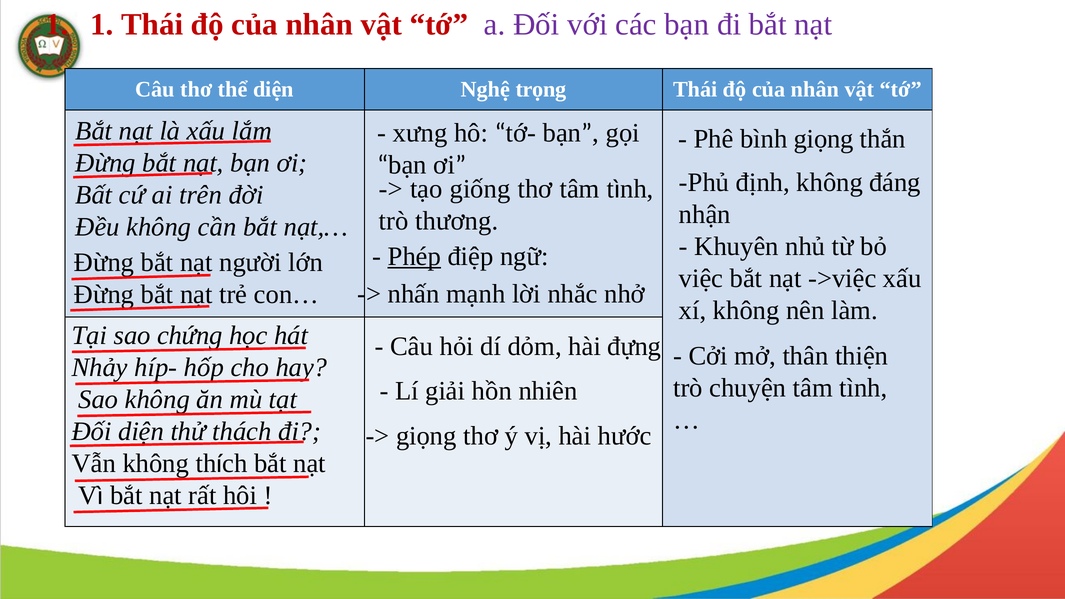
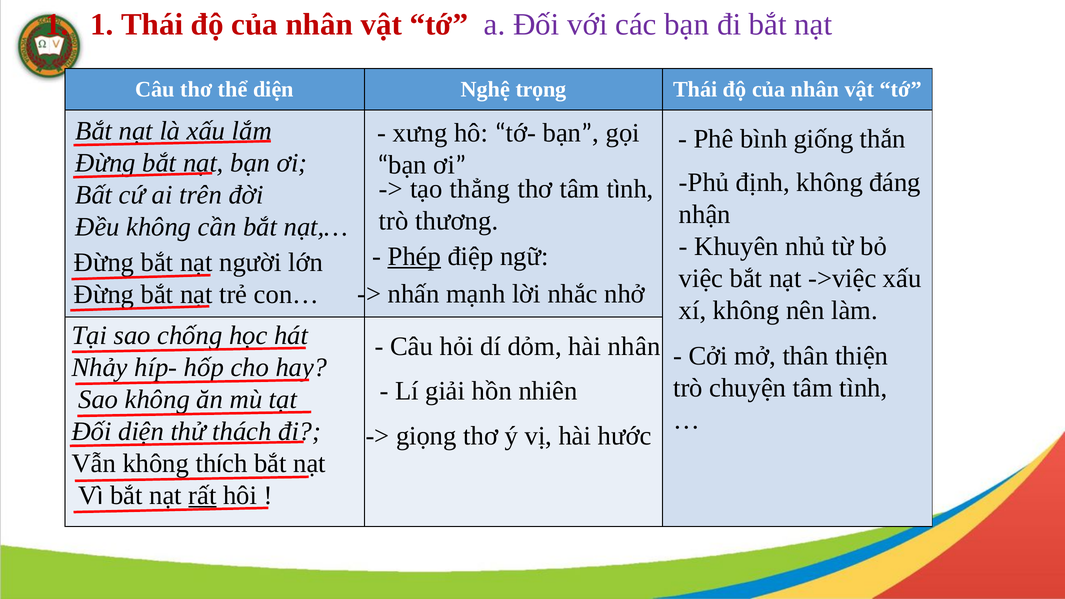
bình giọng: giọng -> giống
giống: giống -> thẳng
chứng: chứng -> chống
hài đựng: đựng -> nhân
rất underline: none -> present
